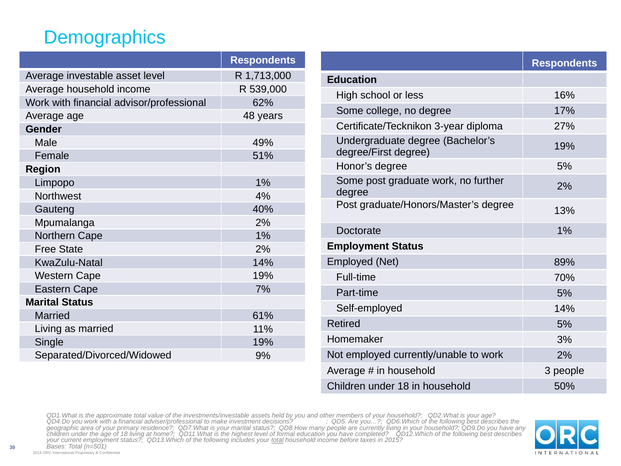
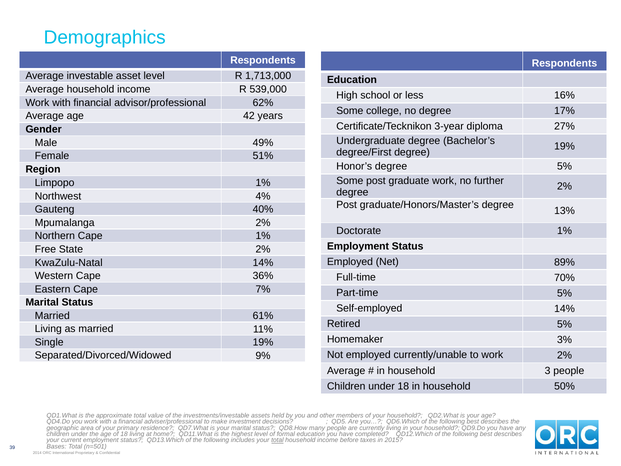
48: 48 -> 42
Cape 19%: 19% -> 36%
